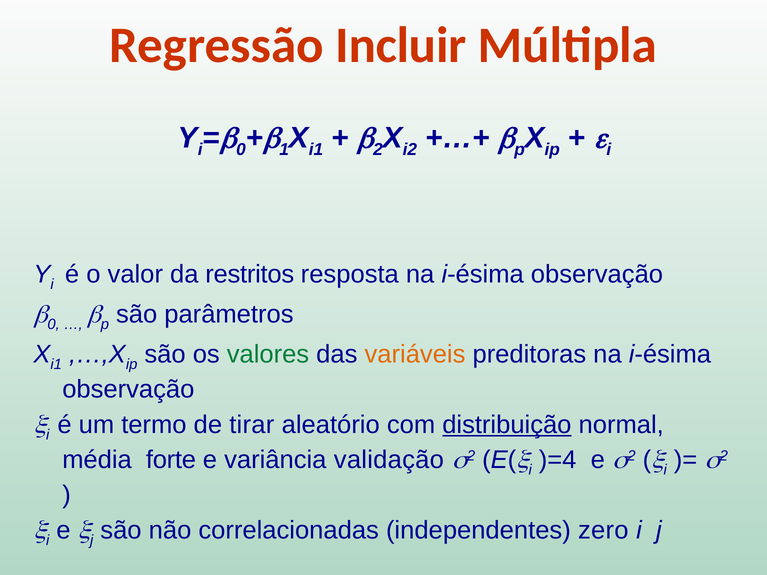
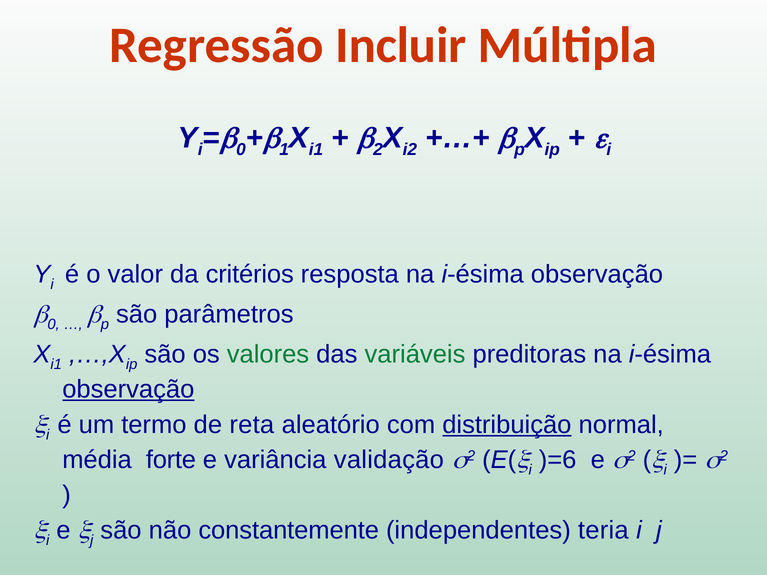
restritos: restritos -> critérios
variáveis colour: orange -> green
observação at (128, 389) underline: none -> present
tirar: tirar -> reta
)=4: )=4 -> )=6
correlacionadas: correlacionadas -> constantemente
zero: zero -> teria
